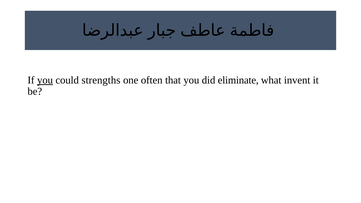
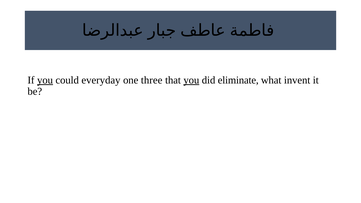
strengths: strengths -> everyday
often: often -> three
you at (191, 80) underline: none -> present
